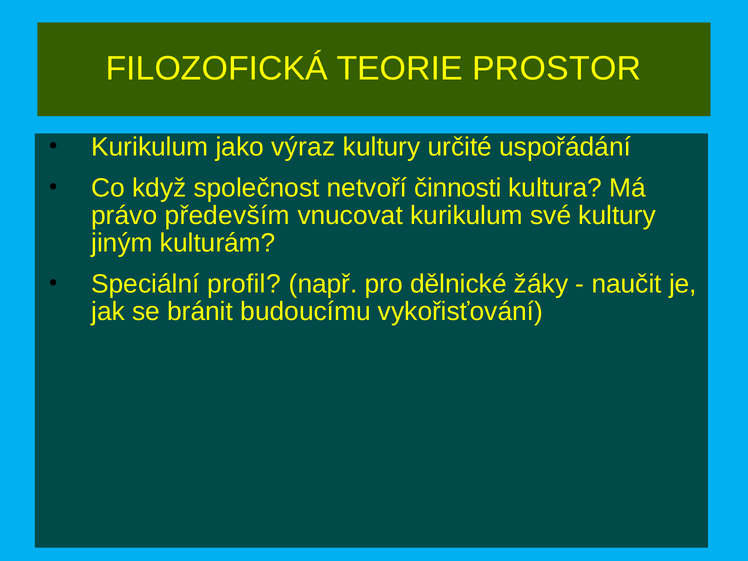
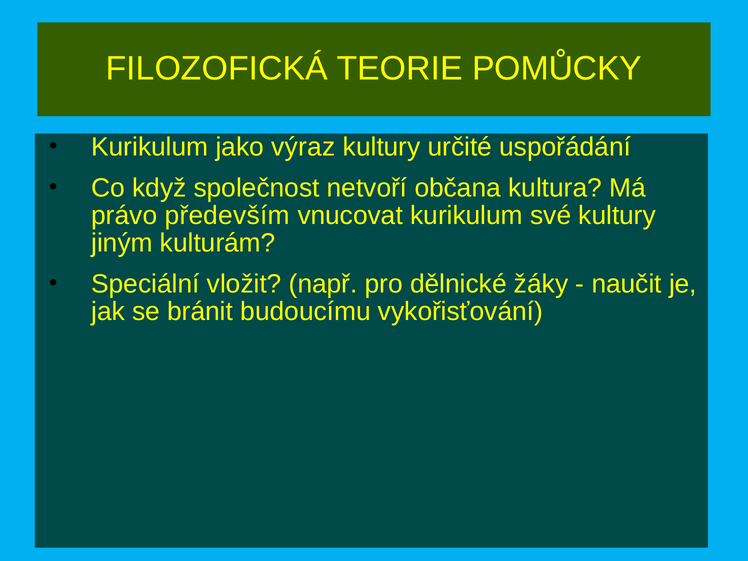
PROSTOR: PROSTOR -> POMŮCKY
činnosti: činnosti -> občana
profil: profil -> vložit
